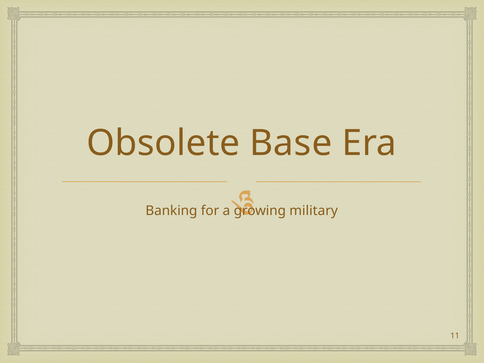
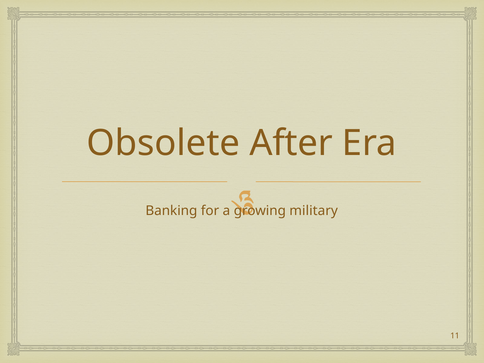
Base: Base -> After
